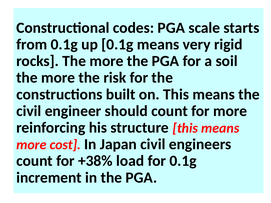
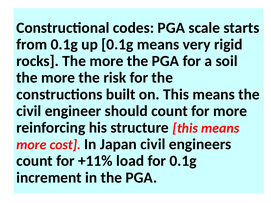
+38%: +38% -> +11%
